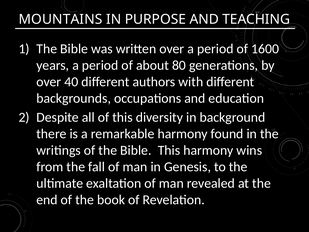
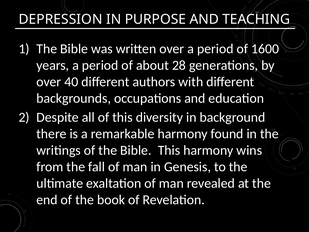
MOUNTAINS: MOUNTAINS -> DEPRESSION
80: 80 -> 28
